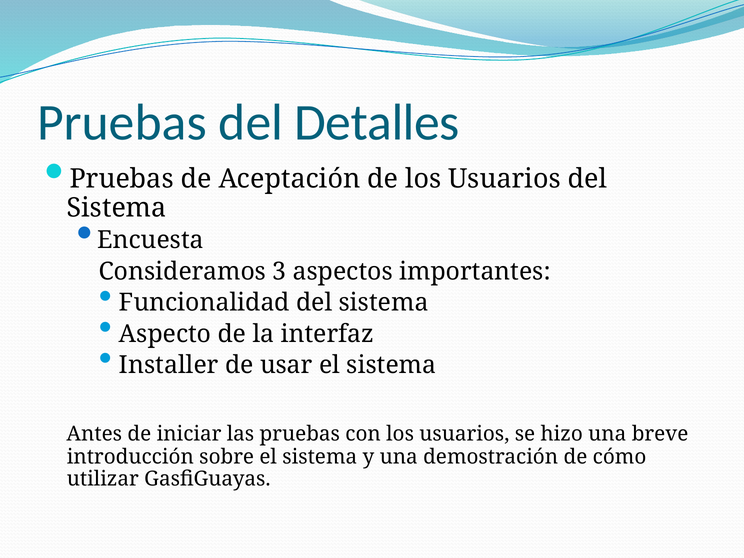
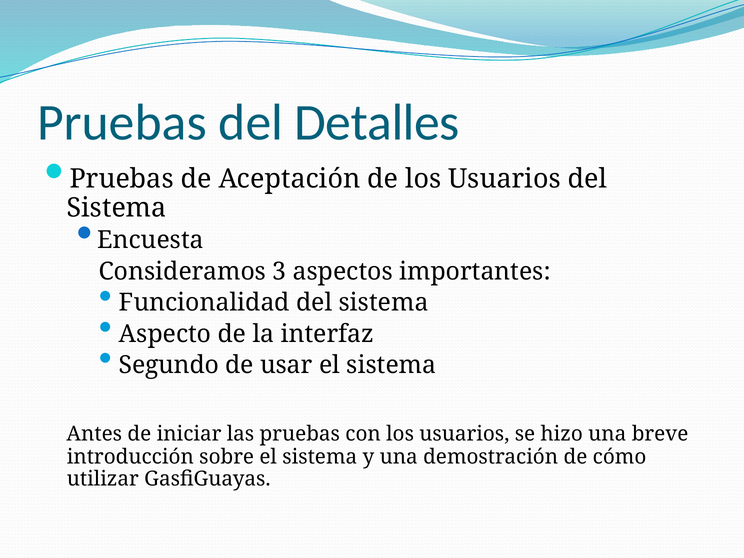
Installer: Installer -> Segundo
